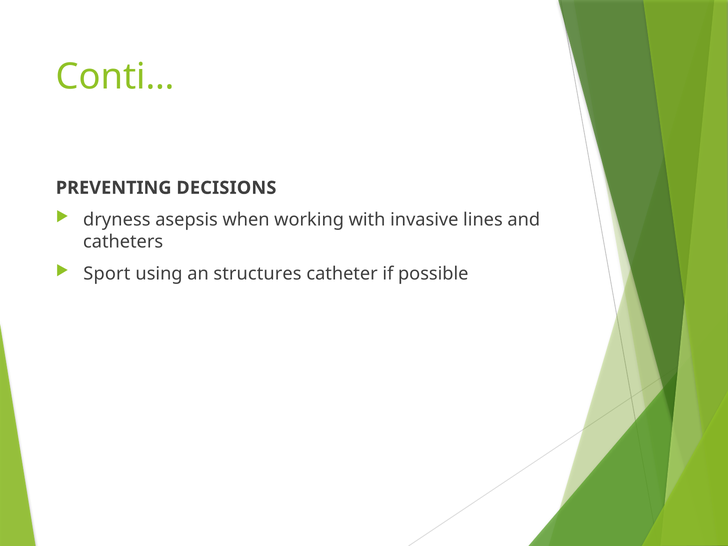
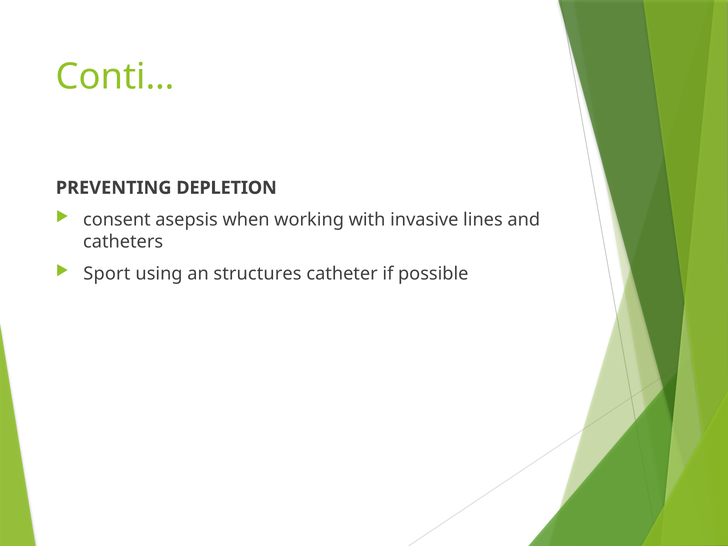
DECISIONS: DECISIONS -> DEPLETION
dryness: dryness -> consent
